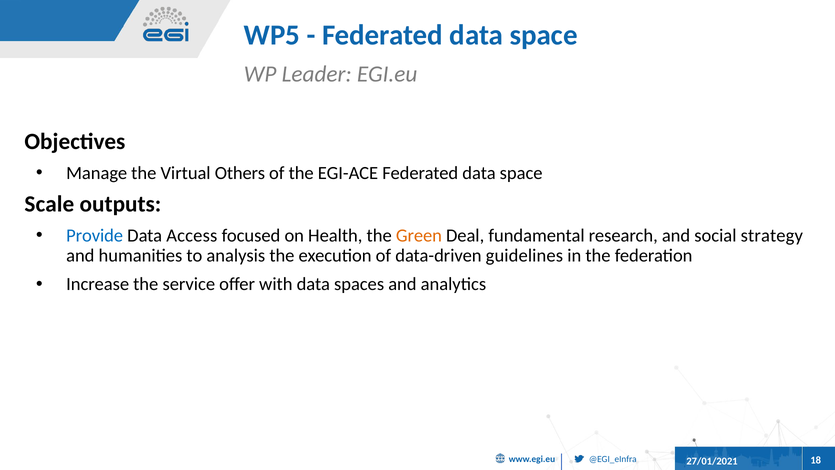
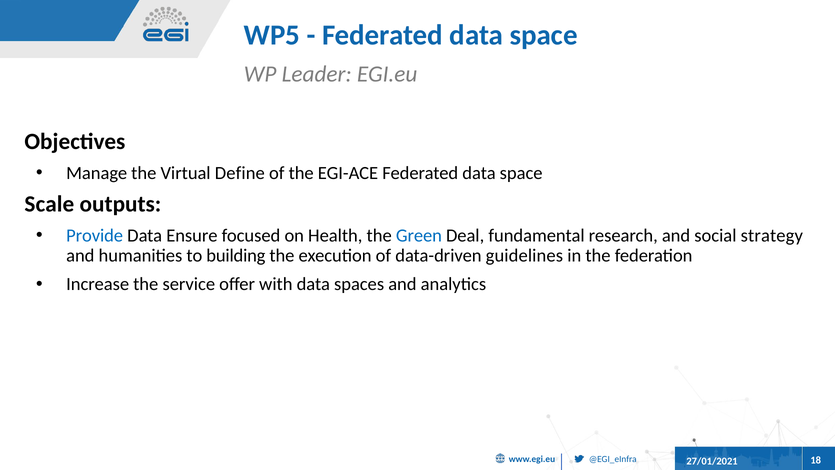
Others: Others -> Define
Access: Access -> Ensure
Green colour: orange -> blue
analysis: analysis -> building
